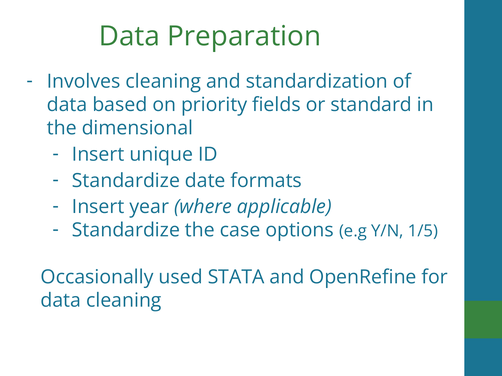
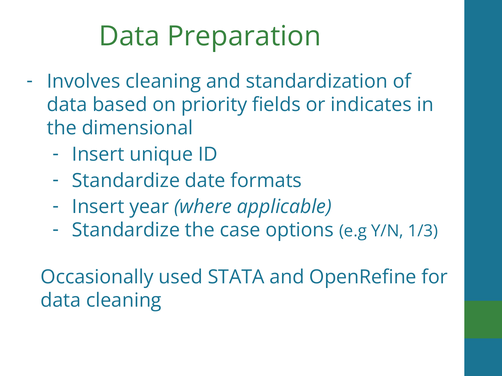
standard: standard -> indicates
1/5: 1/5 -> 1/3
